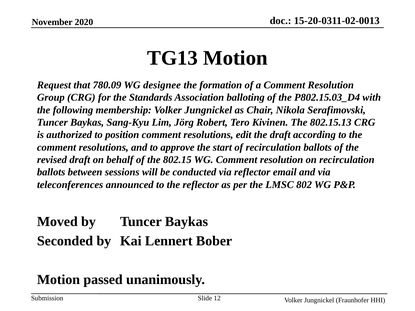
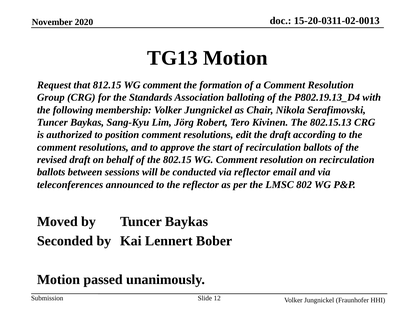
780.09: 780.09 -> 812.15
designee at (162, 85): designee -> comment
P802.15.03_D4: P802.15.03_D4 -> P802.19.13_D4
